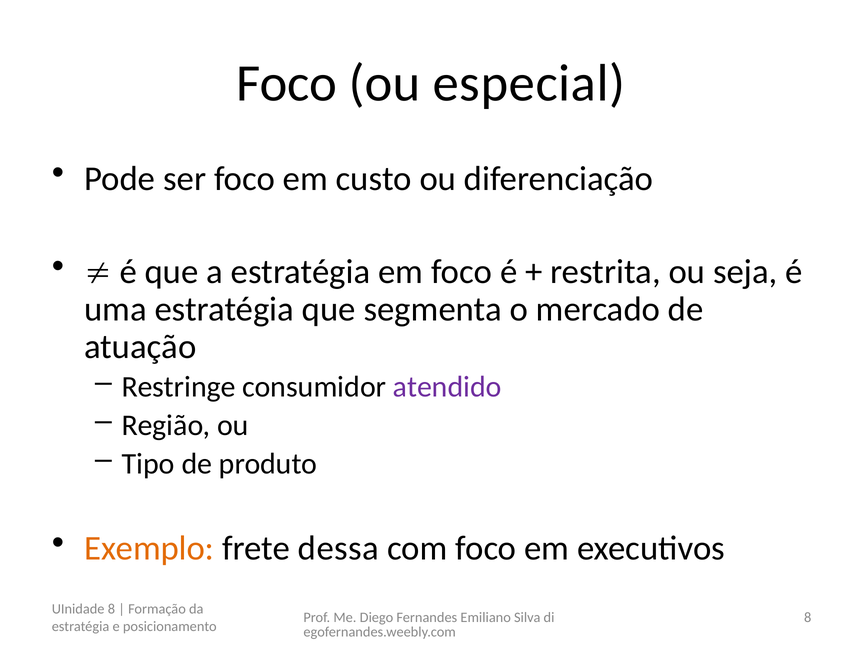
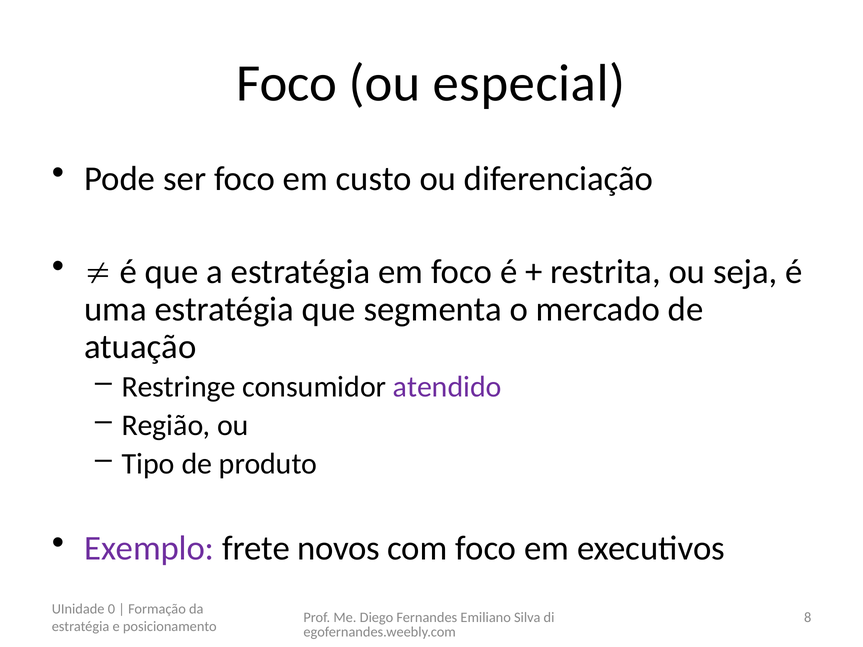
Exemplo colour: orange -> purple
dessa: dessa -> novos
UInidade 8: 8 -> 0
